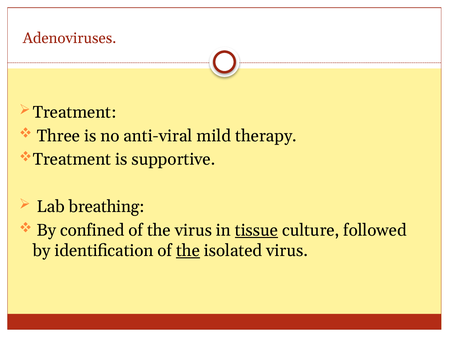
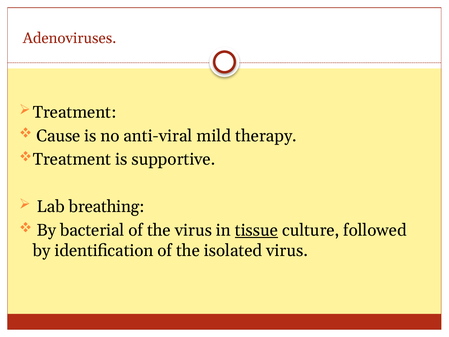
Three: Three -> Cause
confined: confined -> bacterial
the at (188, 250) underline: present -> none
